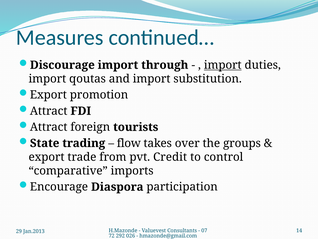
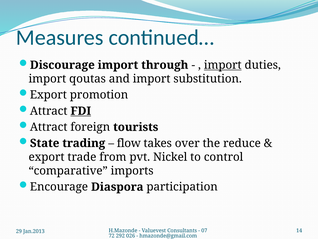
FDI underline: none -> present
groups: groups -> reduce
Credit: Credit -> Nickel
